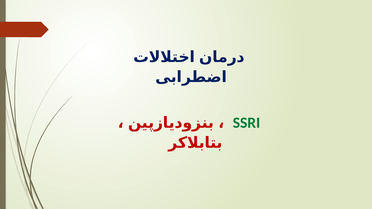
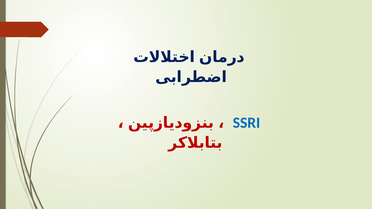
SSRI colour: green -> blue
